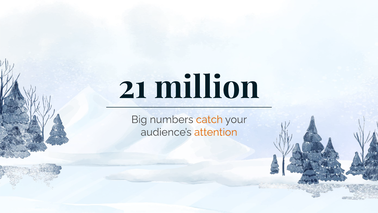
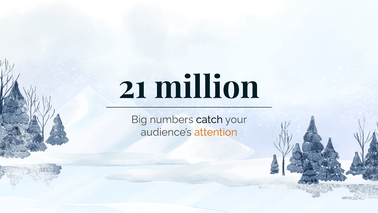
catch colour: orange -> black
